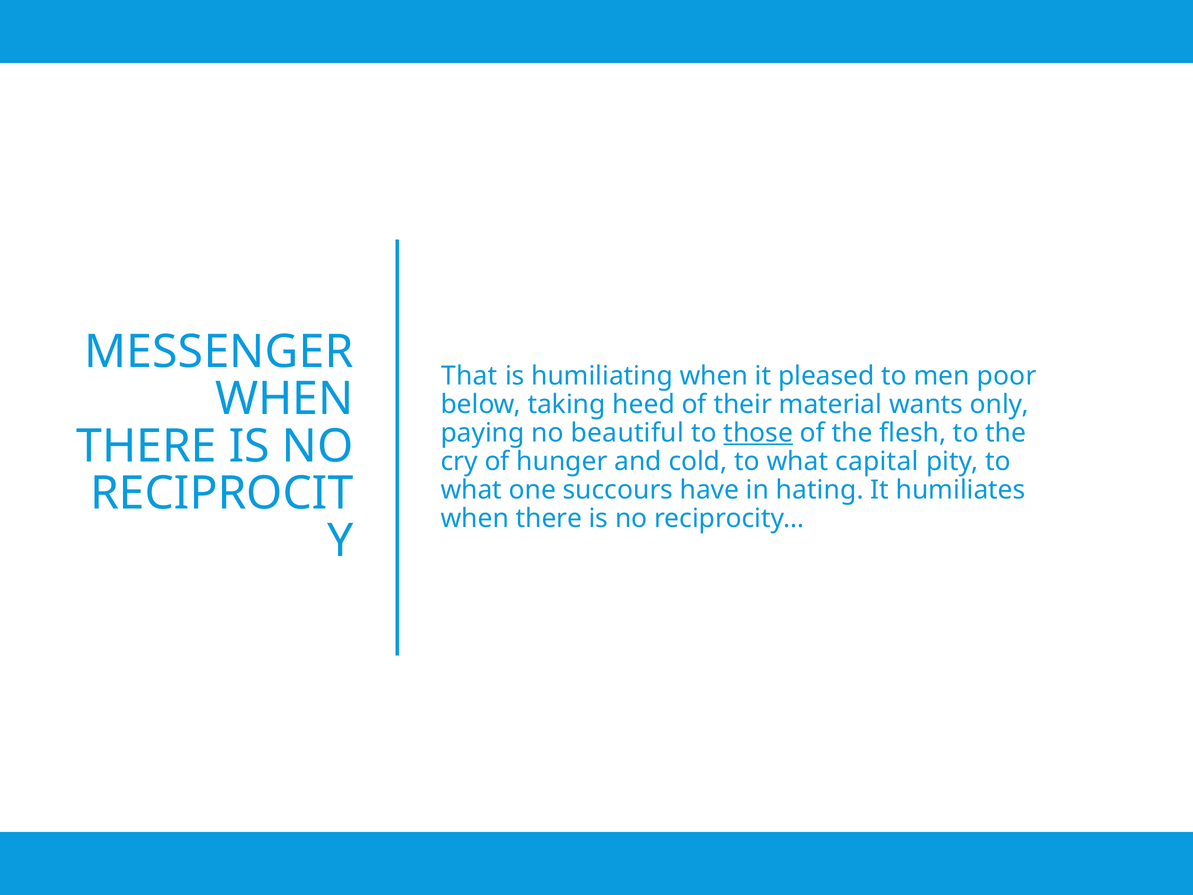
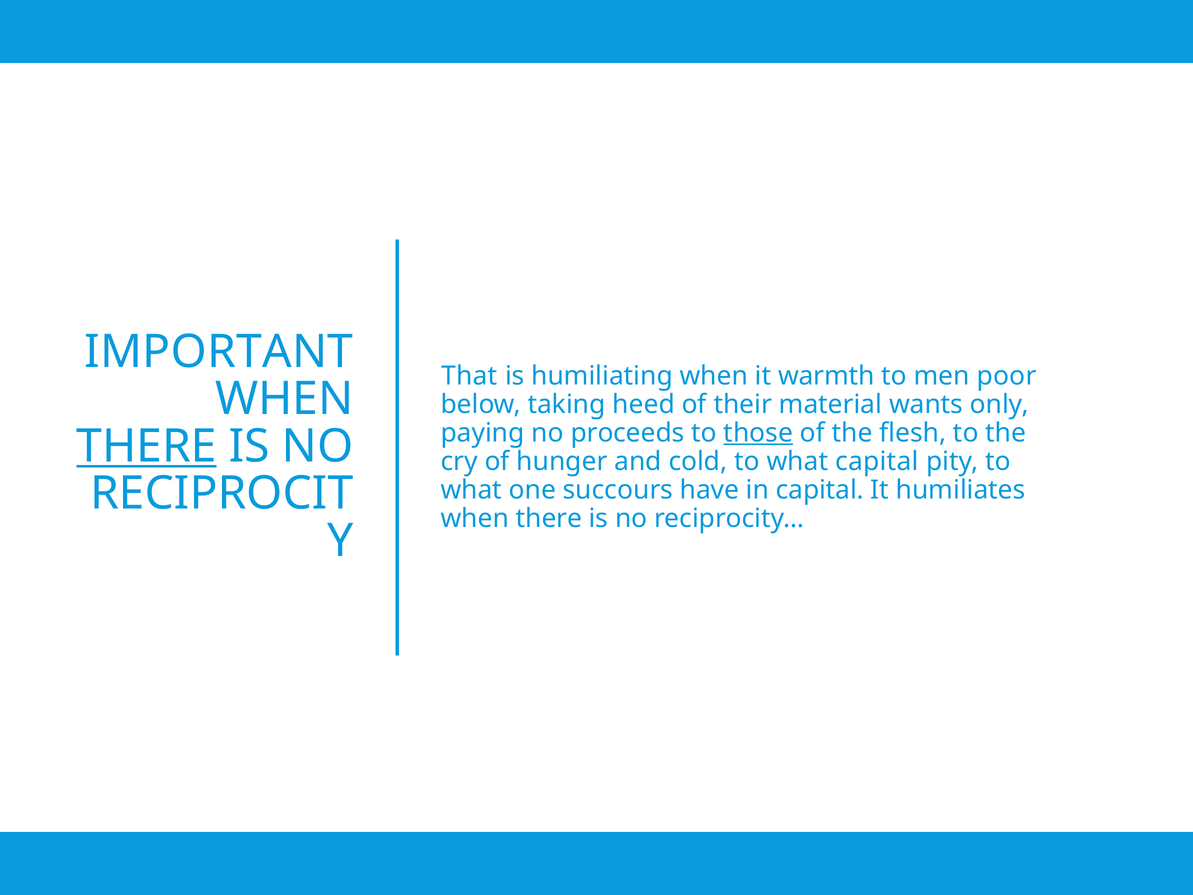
MESSENGER: MESSENGER -> IMPORTANT
pleased: pleased -> warmth
beautiful: beautiful -> proceeds
THERE at (147, 446) underline: none -> present
in hating: hating -> capital
